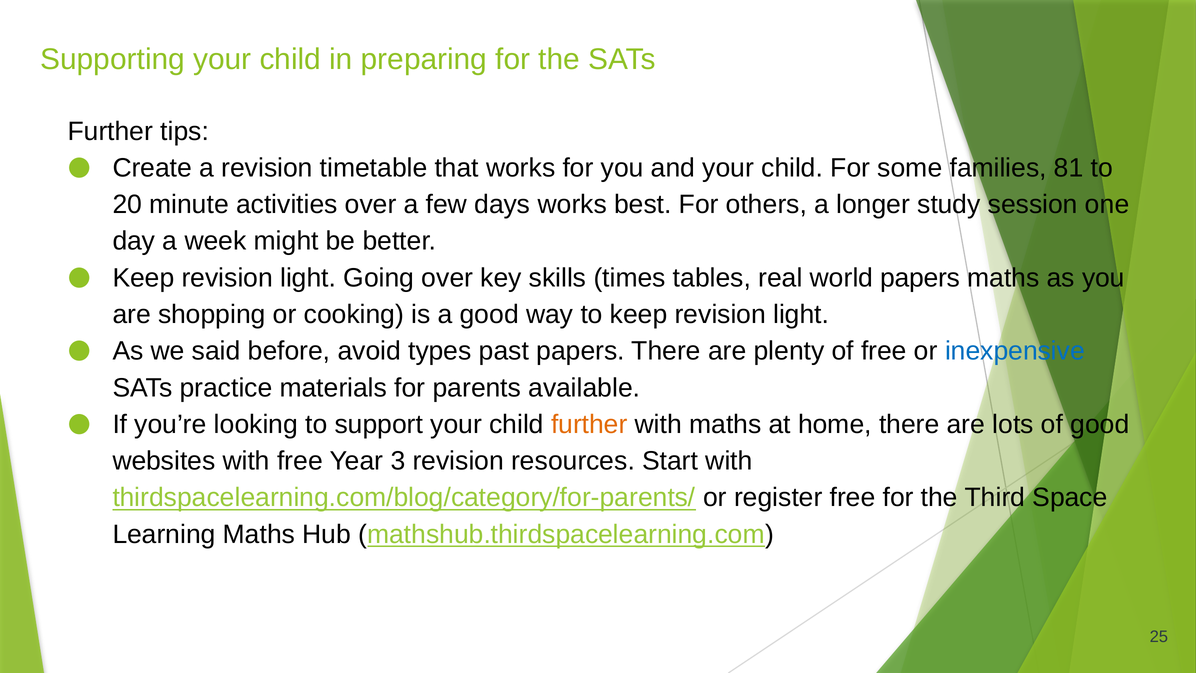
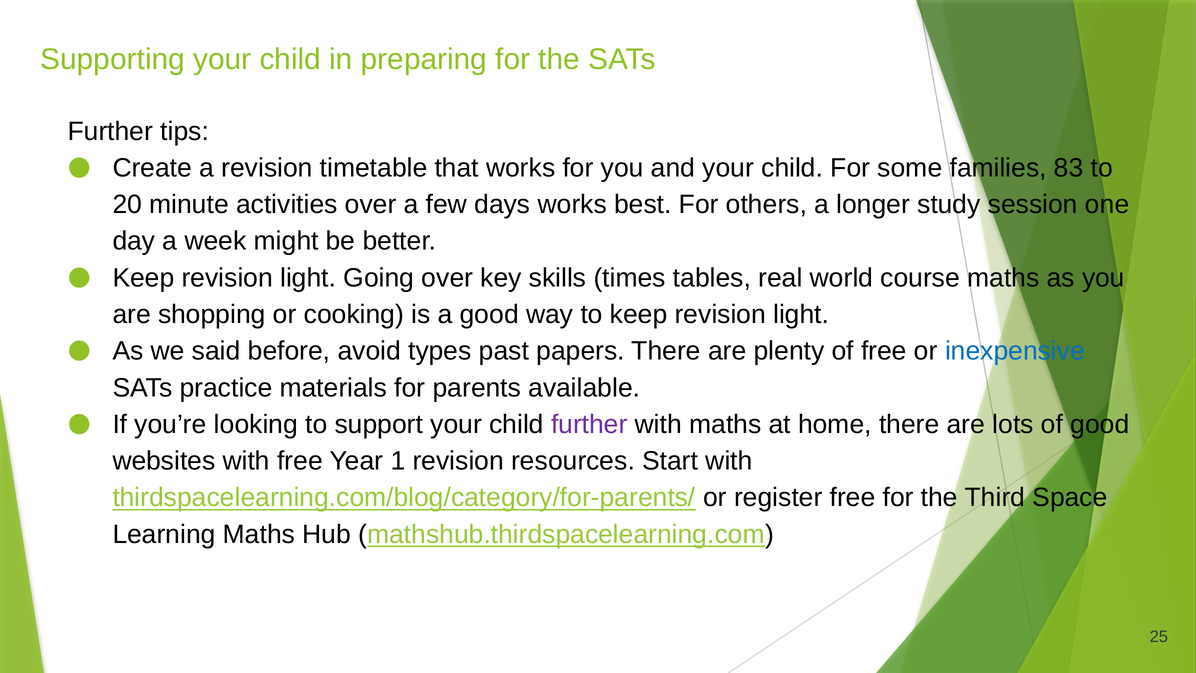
81: 81 -> 83
world papers: papers -> course
further at (589, 424) colour: orange -> purple
3: 3 -> 1
